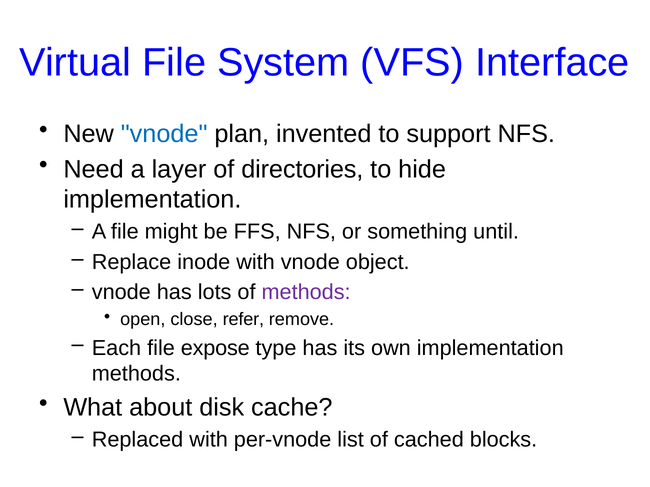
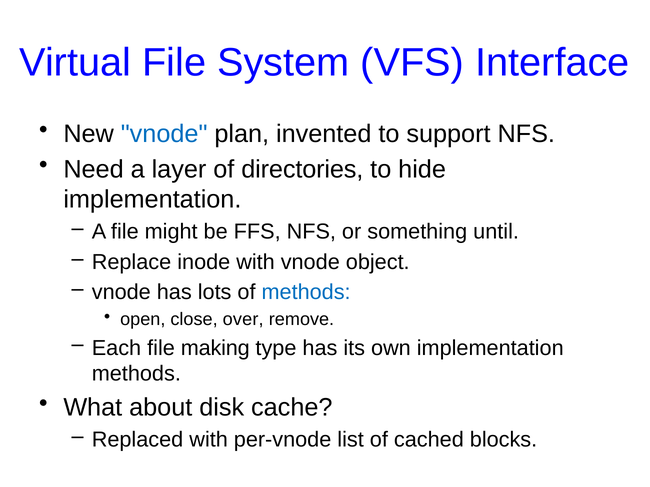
methods at (306, 293) colour: purple -> blue
refer: refer -> over
expose: expose -> making
